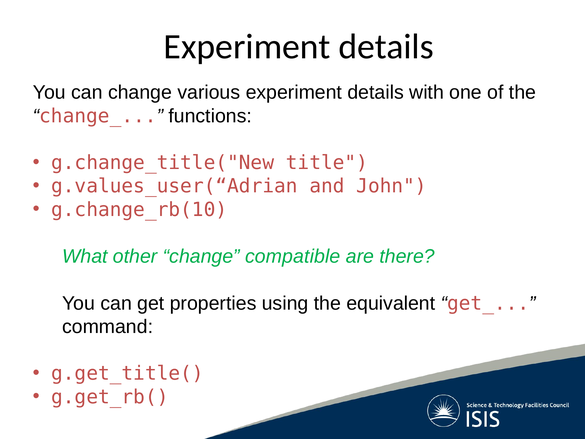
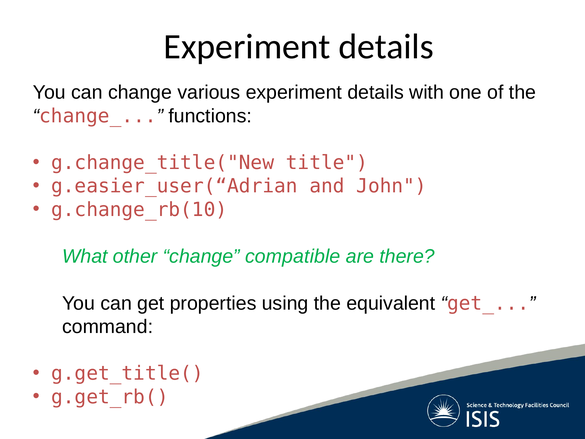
g.values_user(“Adrian: g.values_user(“Adrian -> g.easier_user(“Adrian
